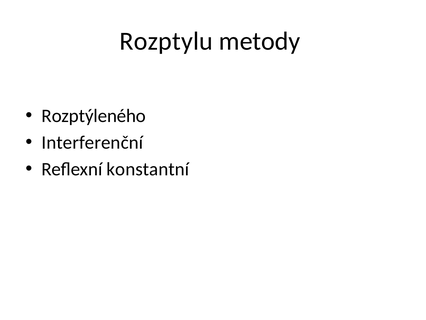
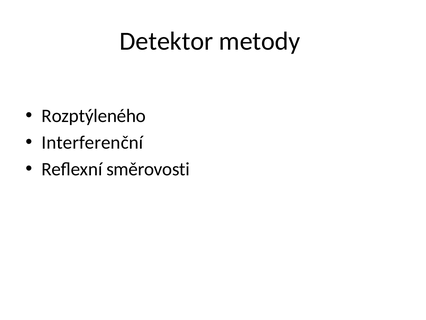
Rozptylu: Rozptylu -> Detektor
konstantní: konstantní -> směrovosti
